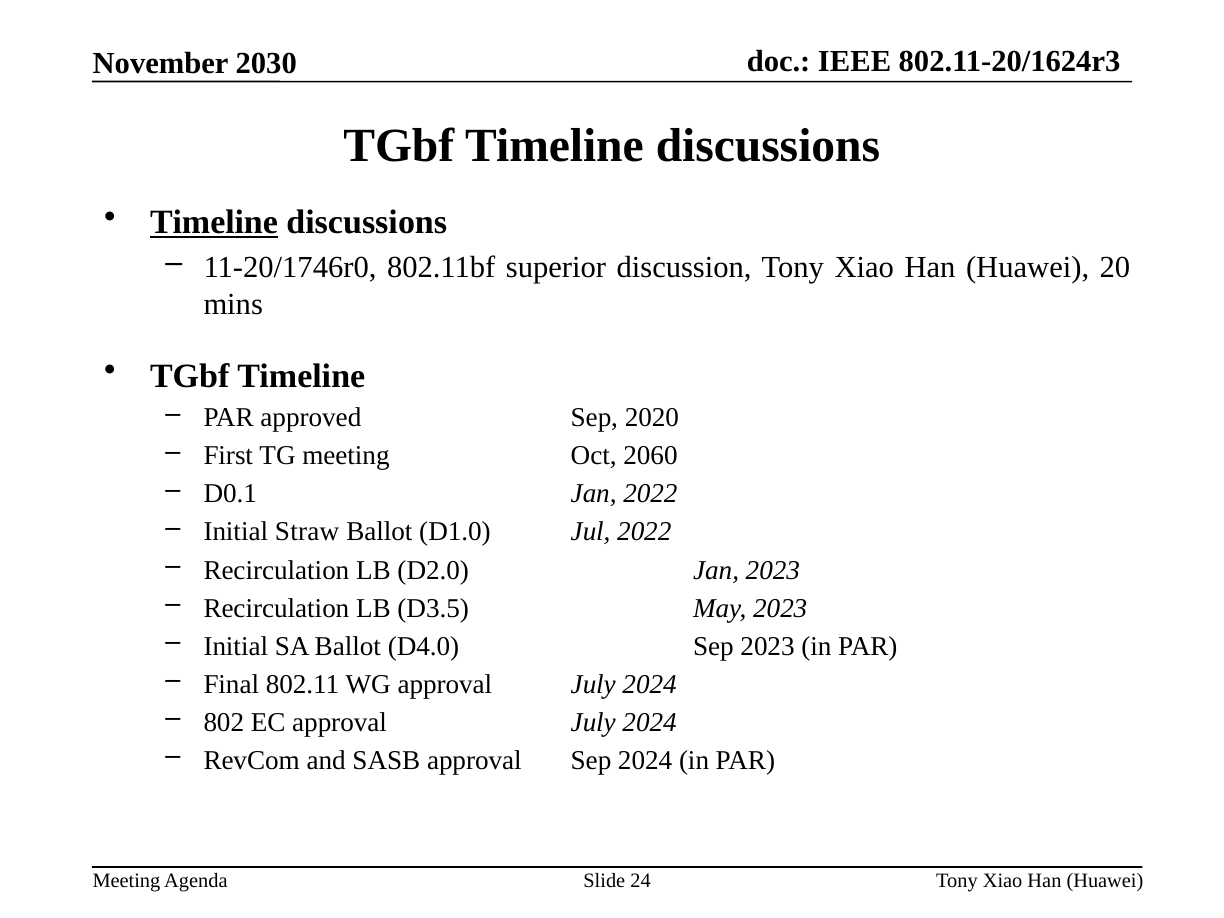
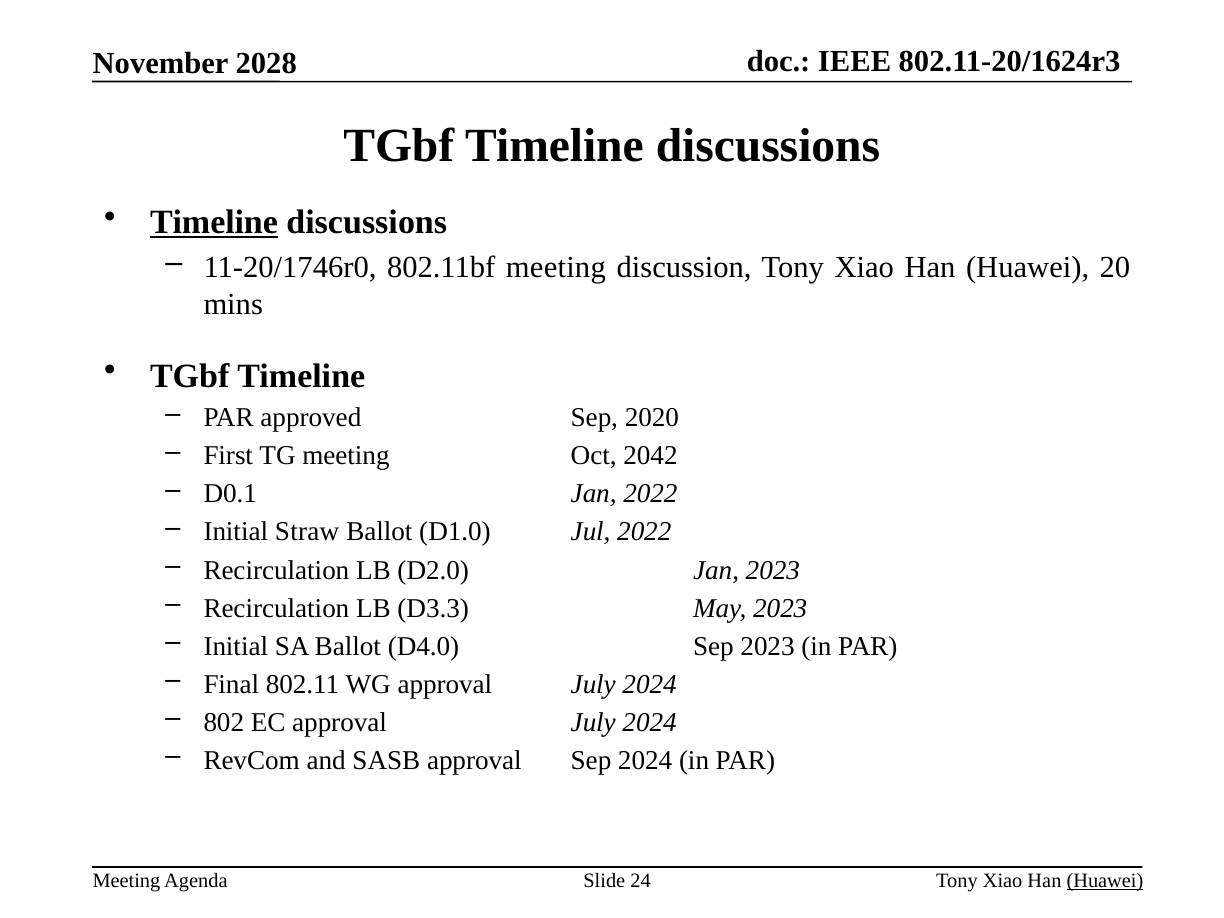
2030: 2030 -> 2028
802.11bf superior: superior -> meeting
2060: 2060 -> 2042
D3.5: D3.5 -> D3.3
Huawei at (1105, 880) underline: none -> present
